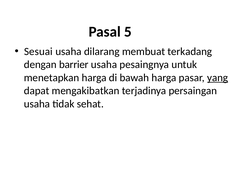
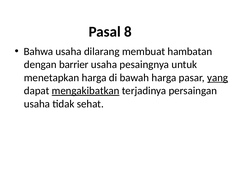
5: 5 -> 8
Sesuai: Sesuai -> Bahwa
terkadang: terkadang -> hambatan
mengakibatkan underline: none -> present
